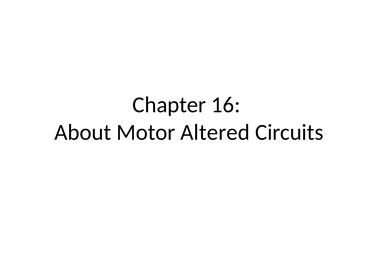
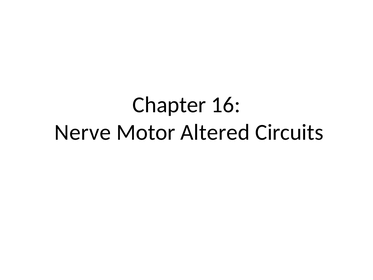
About: About -> Nerve
